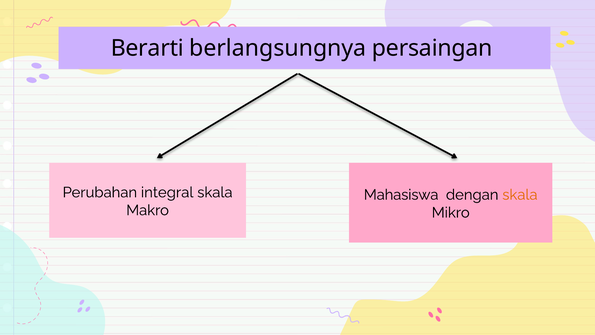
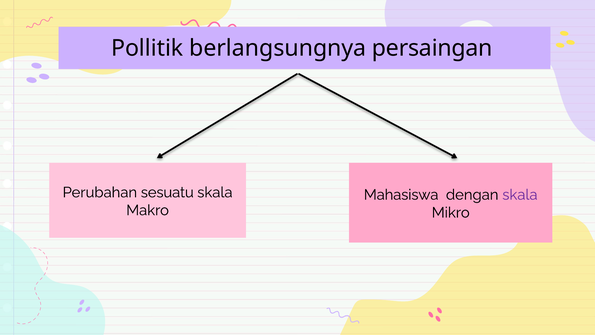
Berarti: Berarti -> Pollitik
integral: integral -> sesuatu
skala at (520, 195) colour: orange -> purple
